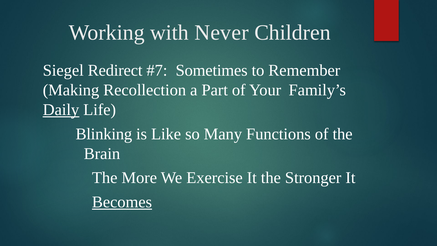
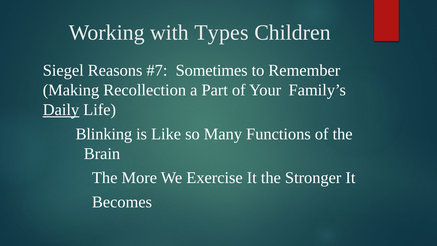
Never: Never -> Types
Redirect: Redirect -> Reasons
Becomes underline: present -> none
